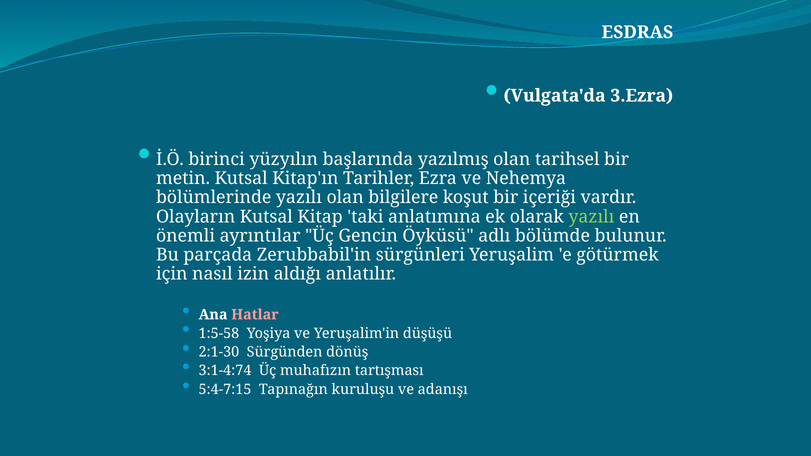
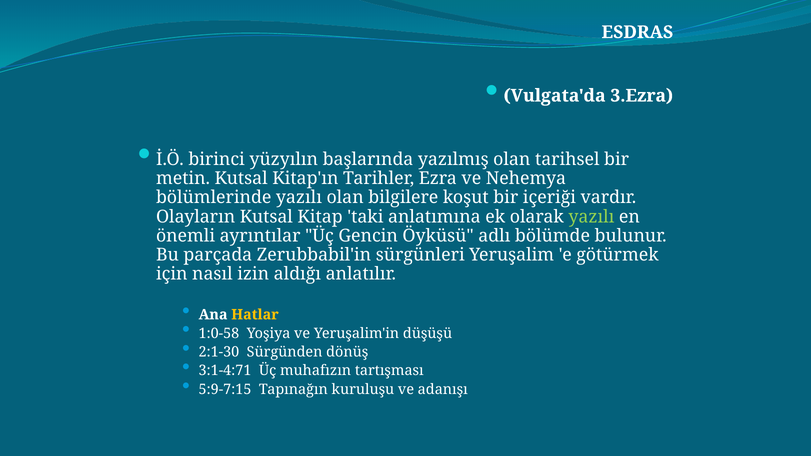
Hatlar colour: pink -> yellow
1:5-58: 1:5-58 -> 1:0-58
3:1-4:74: 3:1-4:74 -> 3:1-4:71
5:4-7:15: 5:4-7:15 -> 5:9-7:15
